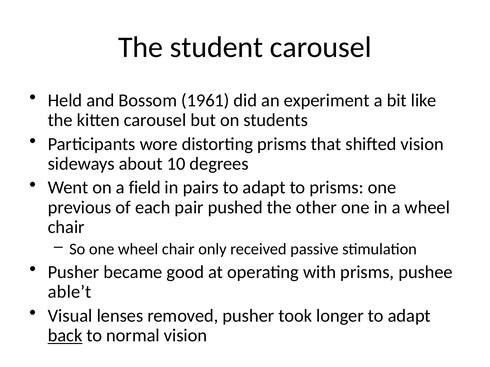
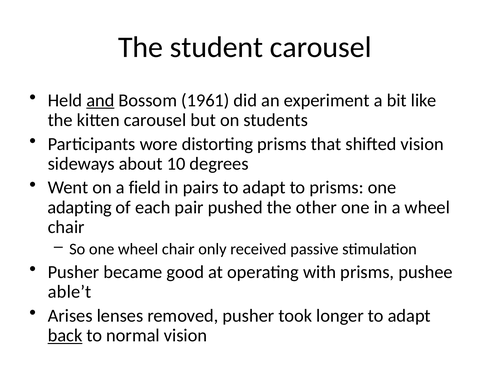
and underline: none -> present
previous: previous -> adapting
Visual: Visual -> Arises
